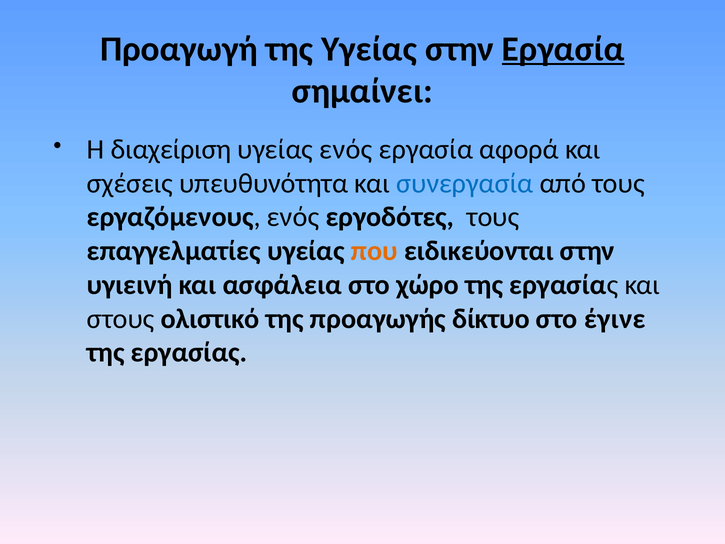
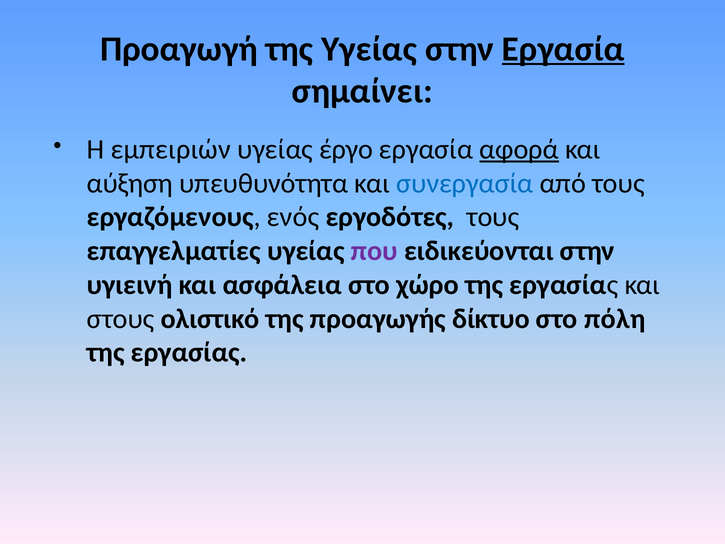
διαχείριση: διαχείριση -> εμπειριών
υγείας ενός: ενός -> έργο
αφορά underline: none -> present
σχέσεις: σχέσεις -> αύξηση
που colour: orange -> purple
έγινε: έγινε -> πόλη
